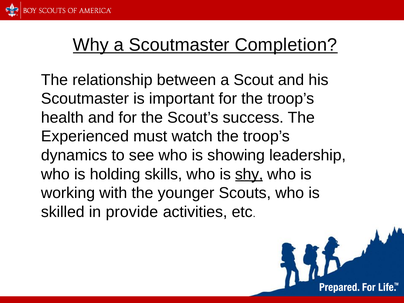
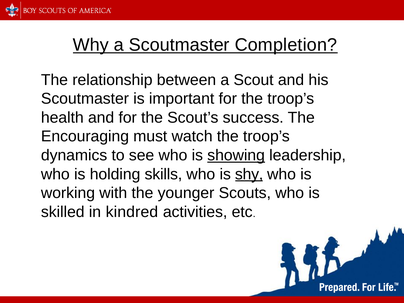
Experienced: Experienced -> Encouraging
showing underline: none -> present
provide: provide -> kindred
